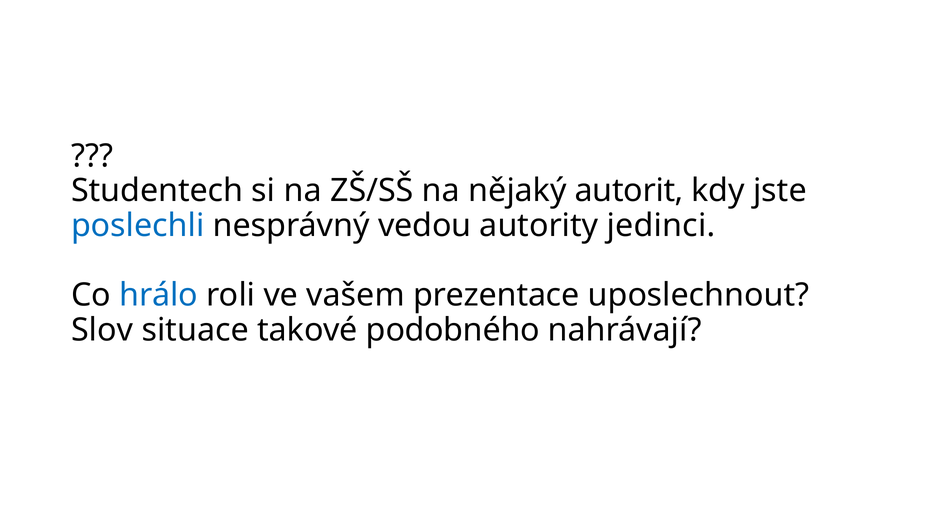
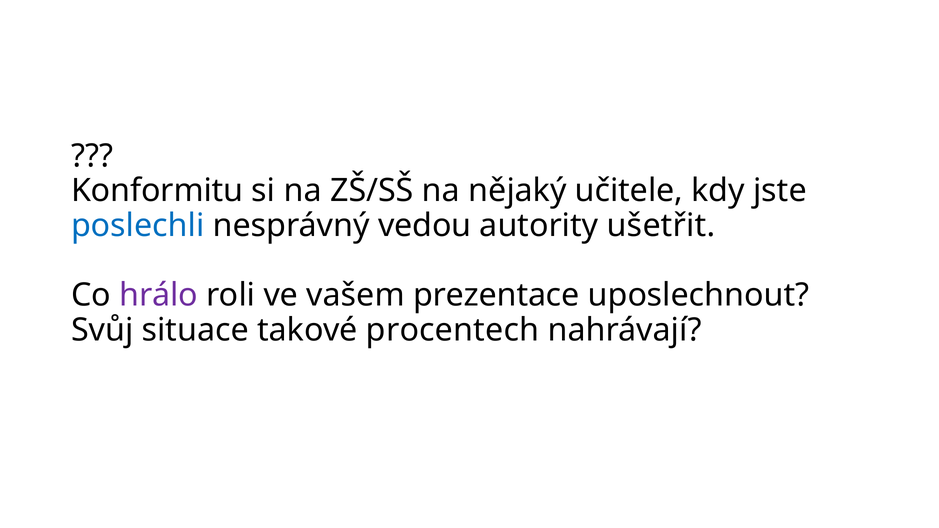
Studentech: Studentech -> Konformitu
autorit: autorit -> učitele
jedinci: jedinci -> ušetřit
hrálo colour: blue -> purple
Slov: Slov -> Svůj
podobného: podobného -> procentech
